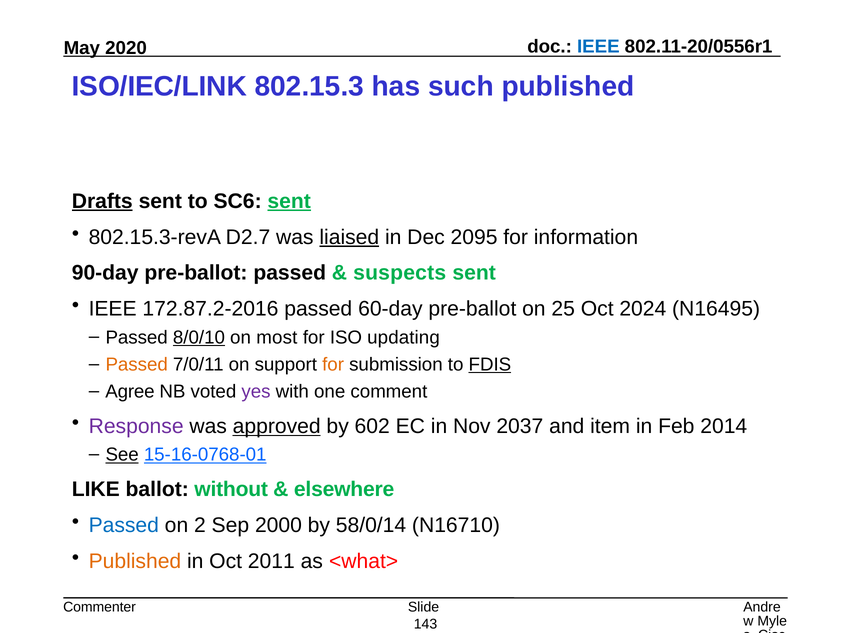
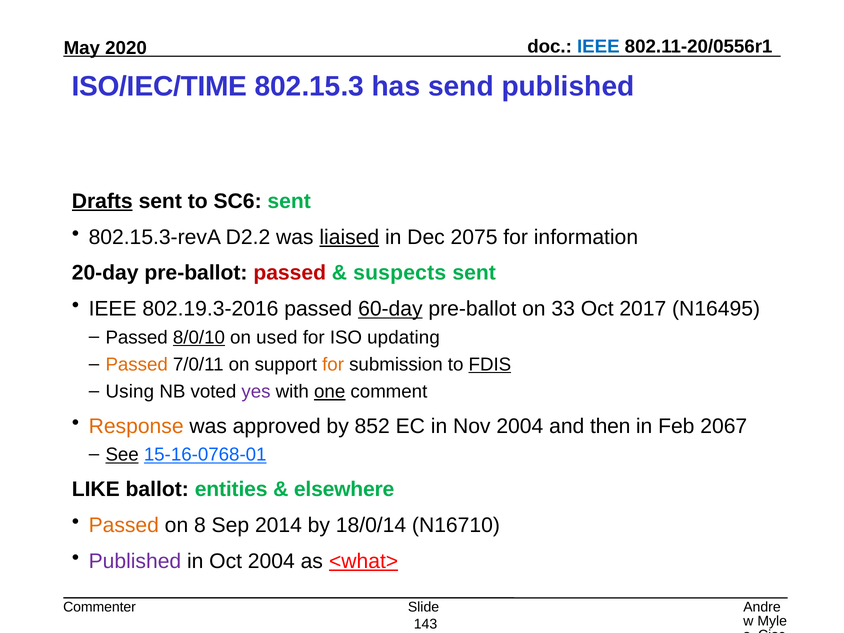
ISO/IEC/LINK: ISO/IEC/LINK -> ISO/IEC/TIME
such: such -> send
sent at (289, 201) underline: present -> none
D2.7: D2.7 -> D2.2
2095: 2095 -> 2075
90-day: 90-day -> 20-day
passed at (290, 273) colour: black -> red
172.87.2-2016: 172.87.2-2016 -> 802.19.3-2016
60-day underline: none -> present
25: 25 -> 33
2024: 2024 -> 2017
most: most -> used
Agree: Agree -> Using
one underline: none -> present
Response colour: purple -> orange
approved underline: present -> none
602: 602 -> 852
Nov 2037: 2037 -> 2004
item: item -> then
2014: 2014 -> 2067
without: without -> entities
Passed at (124, 525) colour: blue -> orange
2: 2 -> 8
2000: 2000 -> 2014
58/0/14: 58/0/14 -> 18/0/14
Published at (135, 561) colour: orange -> purple
Oct 2011: 2011 -> 2004
<what> underline: none -> present
